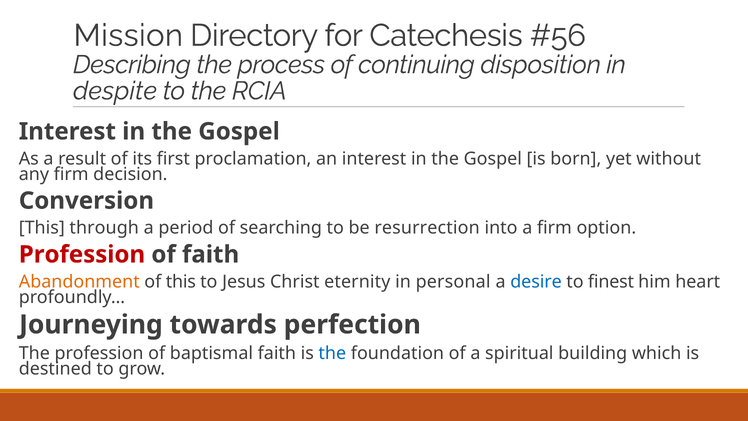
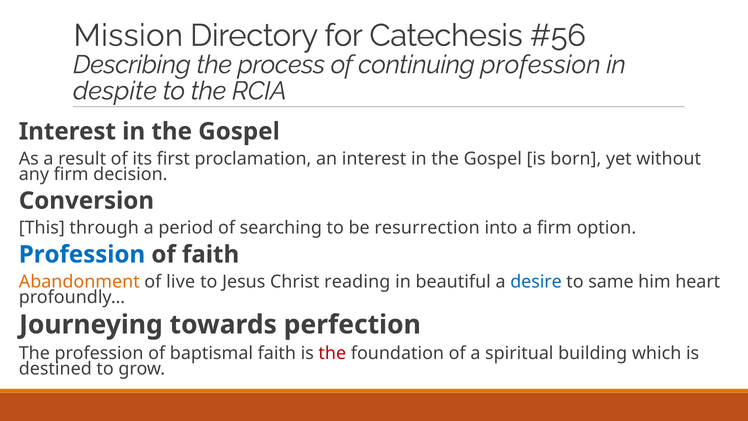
continuing disposition: disposition -> profession
Profession at (82, 254) colour: red -> blue
of this: this -> live
eternity: eternity -> reading
personal: personal -> beautiful
finest: finest -> same
the at (332, 353) colour: blue -> red
